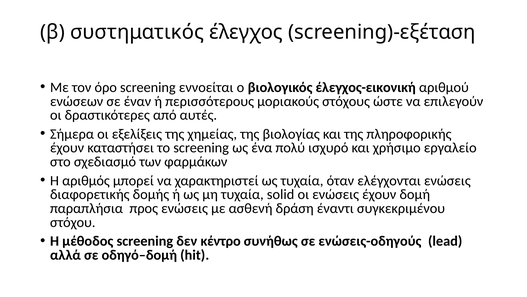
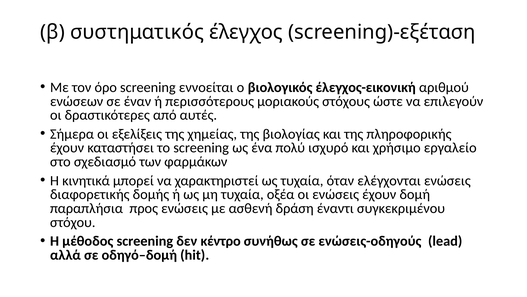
αριθμός: αριθμός -> κινητικά
solid: solid -> οξέα
